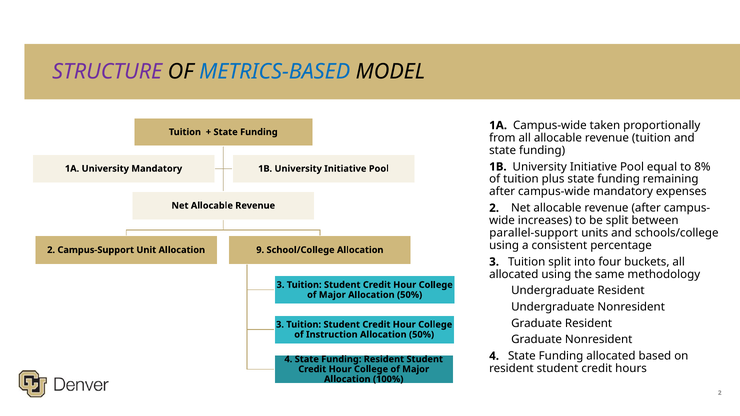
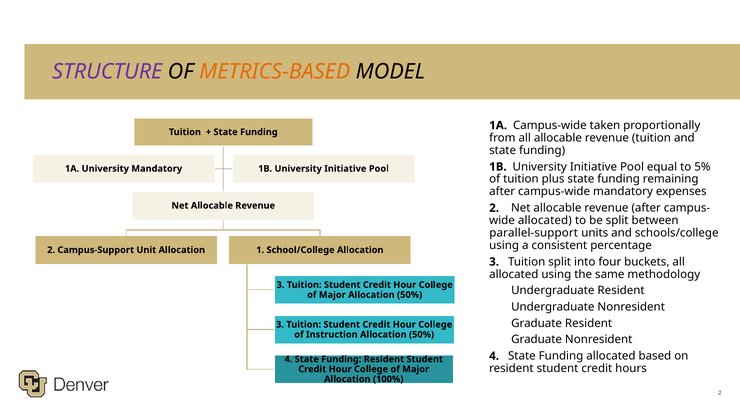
METRICS-BASED colour: blue -> orange
8%: 8% -> 5%
increases at (545, 221): increases -> allocated
9: 9 -> 1
